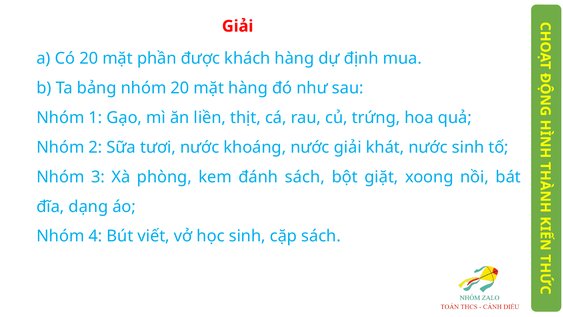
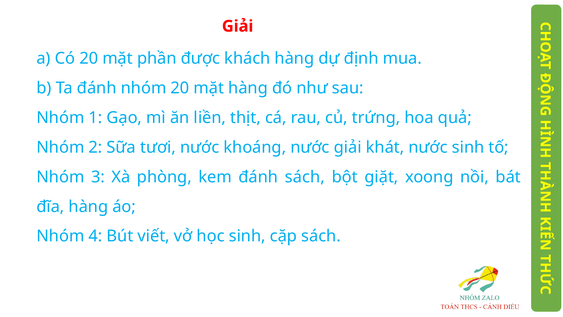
Ta bảng: bảng -> đánh
đĩa dạng: dạng -> hàng
